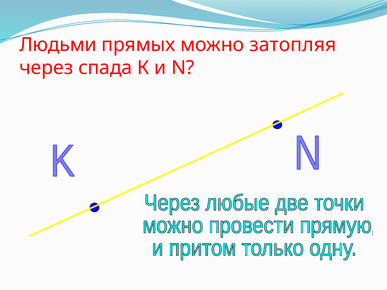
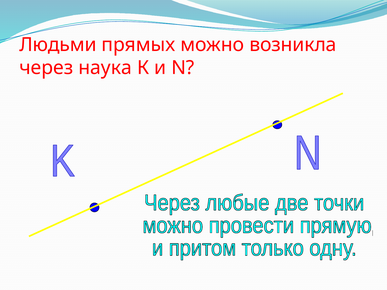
затопляя: затопляя -> возникла
спада: спада -> наука
